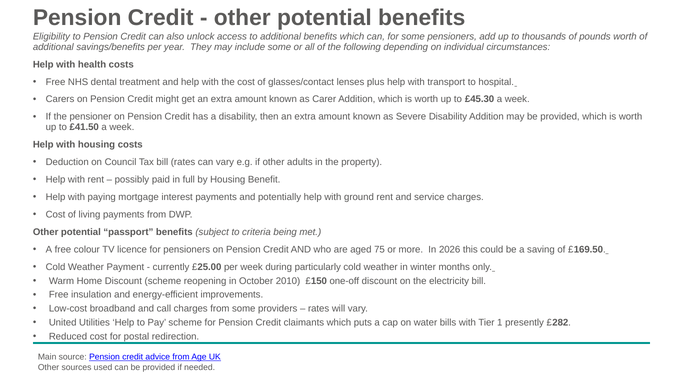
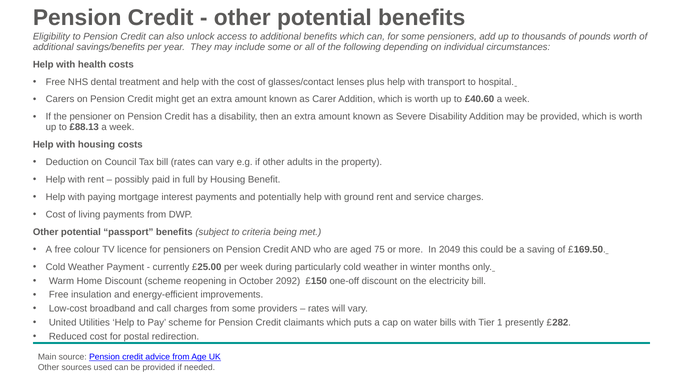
£45.30: £45.30 -> £40.60
£41.50: £41.50 -> £88.13
2026: 2026 -> 2049
2010: 2010 -> 2092
